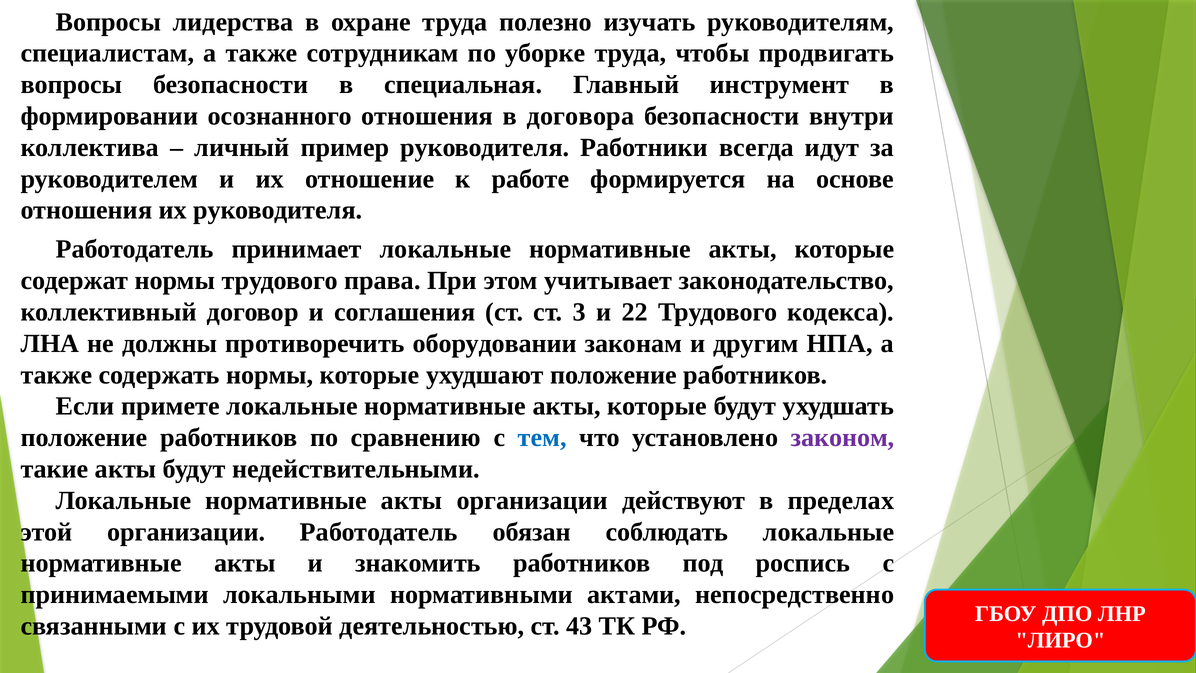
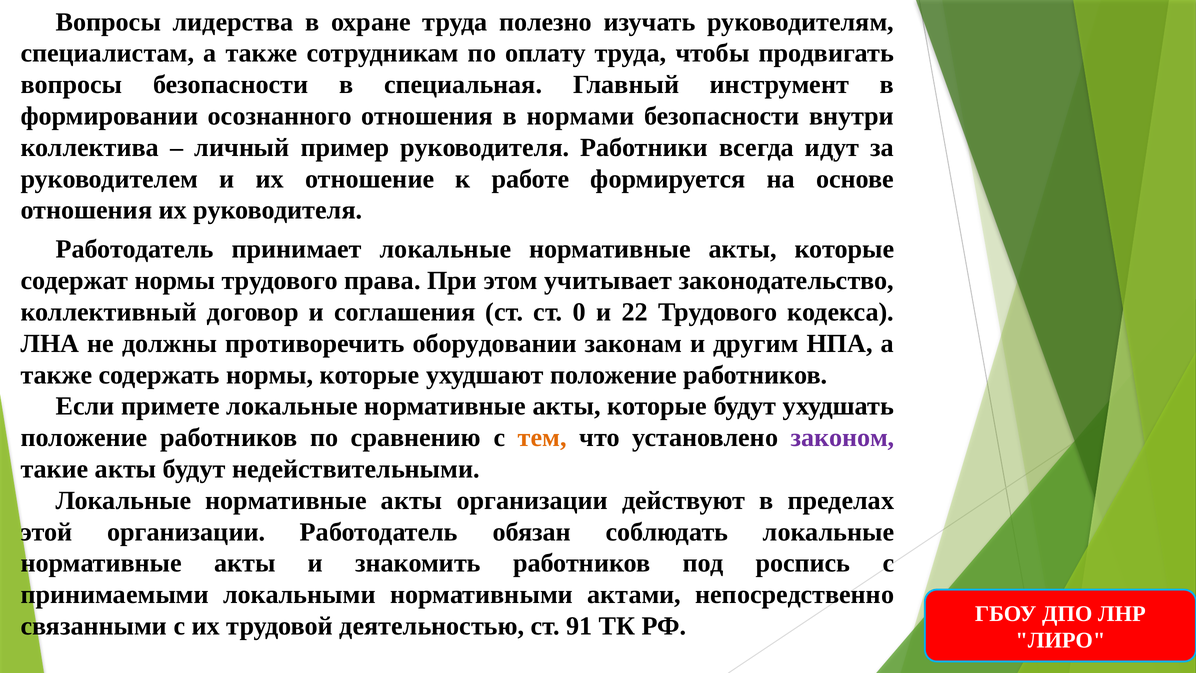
уборке: уборке -> оплату
договора: договора -> нормами
3: 3 -> 0
тем colour: blue -> orange
43: 43 -> 91
